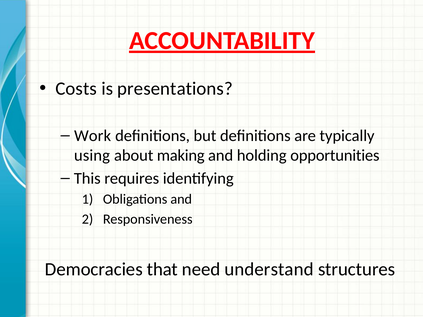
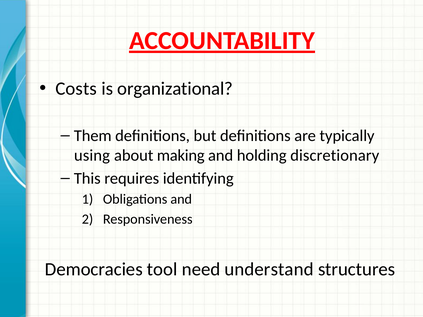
presentations: presentations -> organizational
Work: Work -> Them
opportunities: opportunities -> discretionary
that: that -> tool
